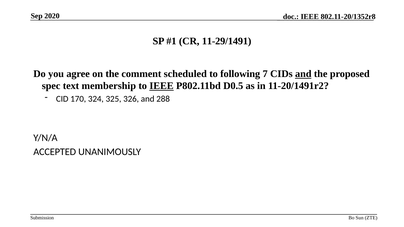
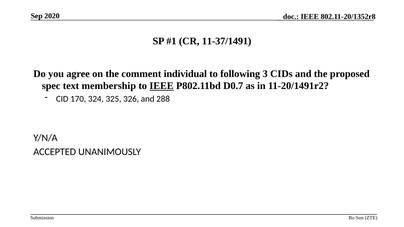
11-29/1491: 11-29/1491 -> 11-37/1491
scheduled: scheduled -> individual
7: 7 -> 3
and at (303, 74) underline: present -> none
D0.5: D0.5 -> D0.7
